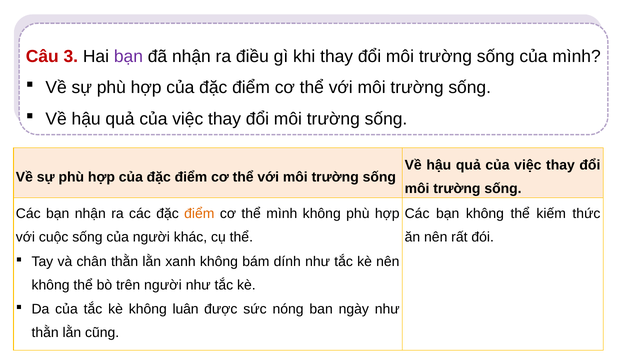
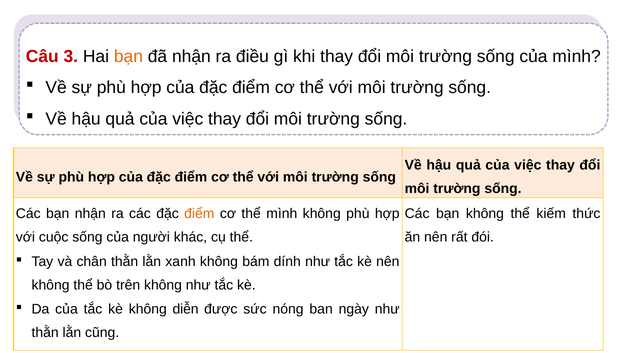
bạn at (128, 56) colour: purple -> orange
trên người: người -> không
luân: luân -> diễn
